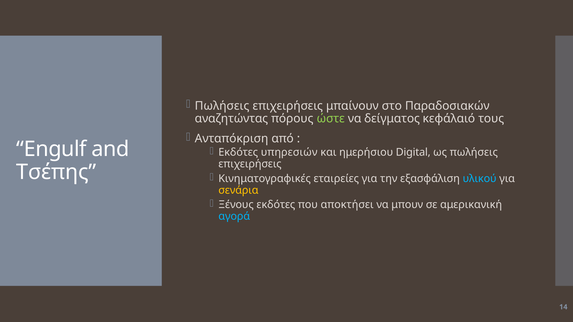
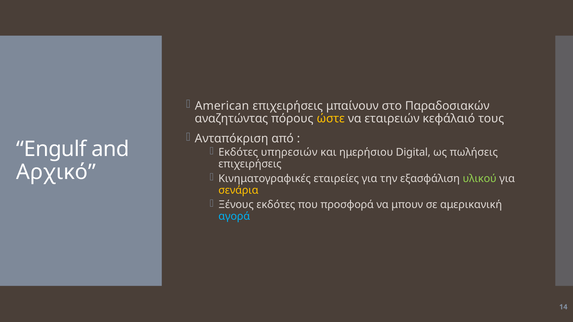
Πωλήσεις at (222, 106): Πωλήσεις -> American
ώστε colour: light green -> yellow
δείγματος: δείγματος -> εταιρειών
Τσέπης: Τσέπης -> Αρχικό
υλικού colour: light blue -> light green
αποκτήσει: αποκτήσει -> προσφορά
